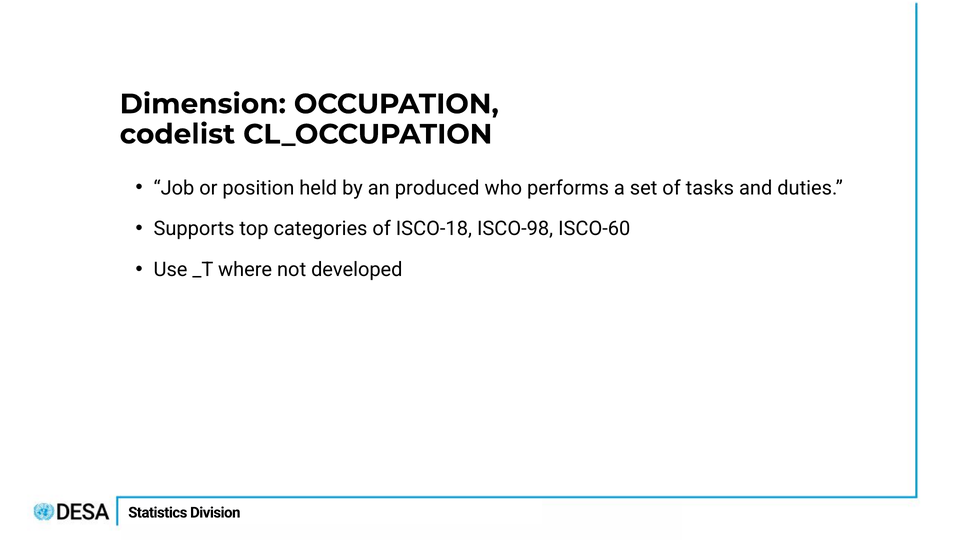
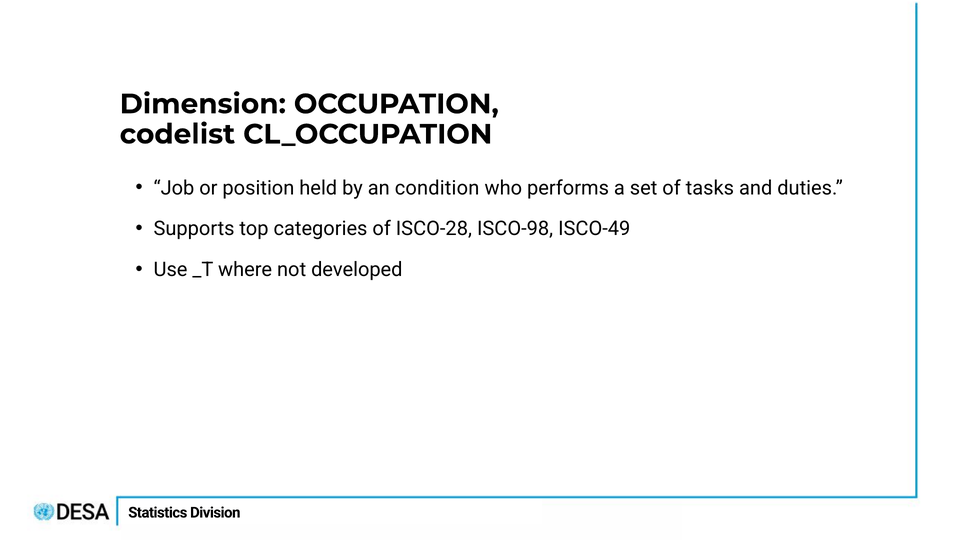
produced: produced -> condition
ISCO-18: ISCO-18 -> ISCO-28
ISCO-60: ISCO-60 -> ISCO-49
